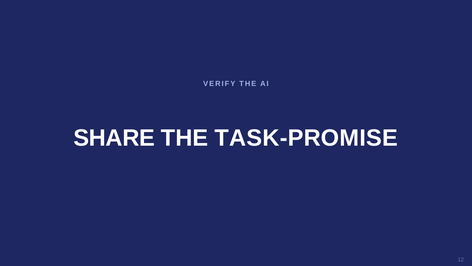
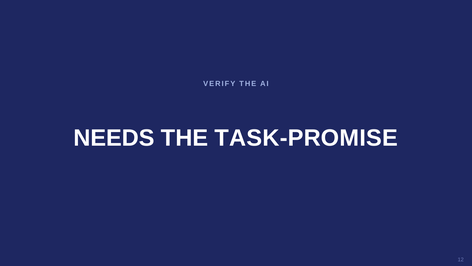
SHARE: SHARE -> NEEDS
